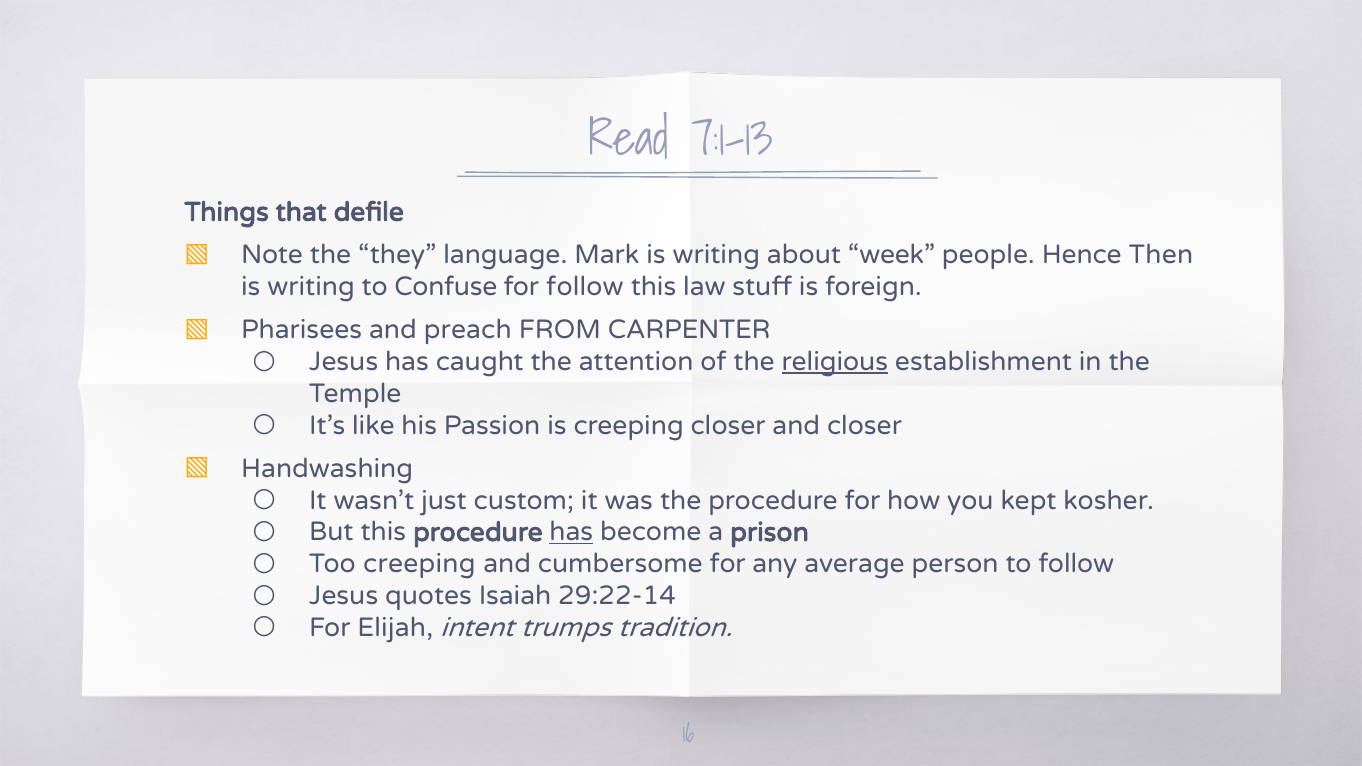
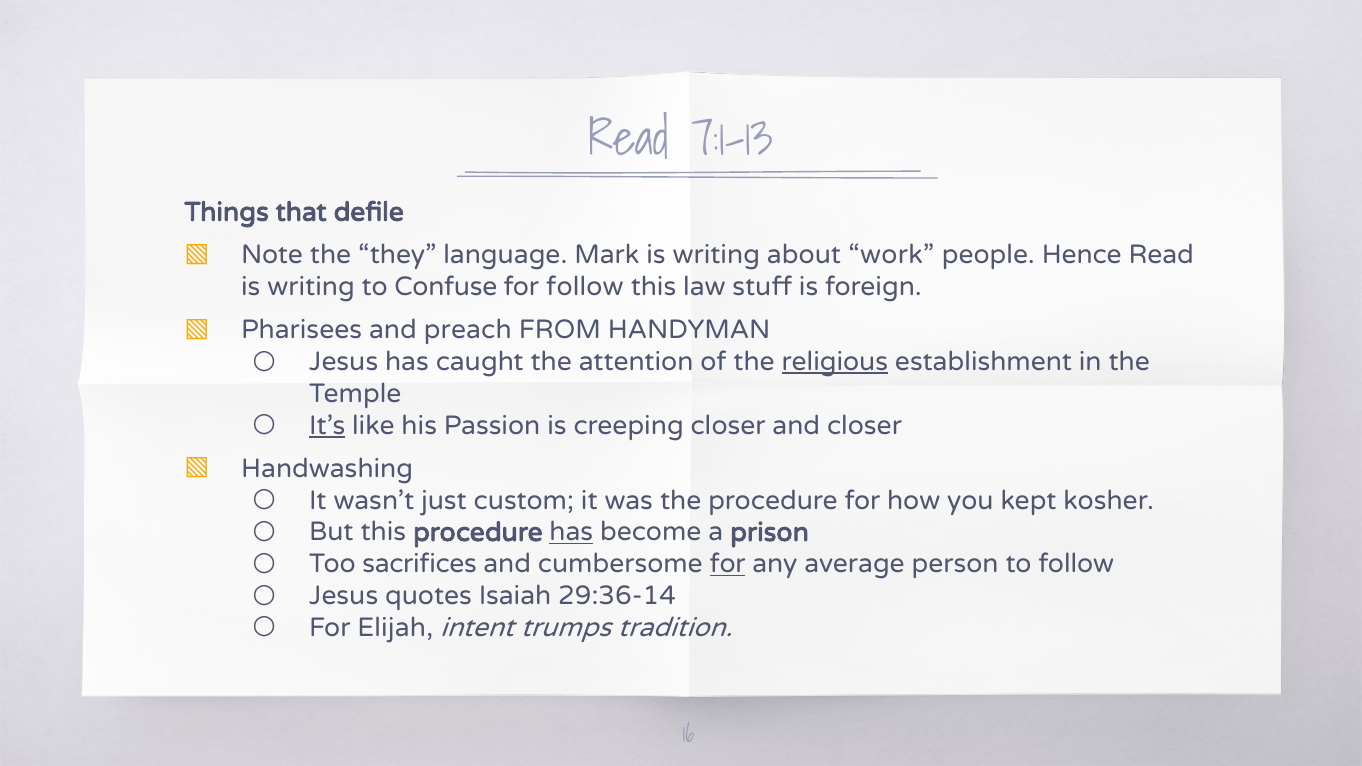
week: week -> work
Hence Then: Then -> Read
CARPENTER: CARPENTER -> HANDYMAN
It’s underline: none -> present
Too creeping: creeping -> sacrifices
for at (728, 564) underline: none -> present
29:22-14: 29:22-14 -> 29:36-14
